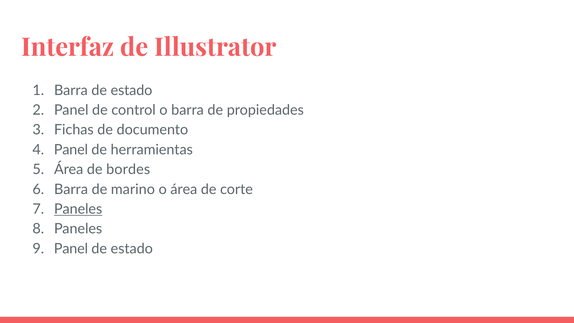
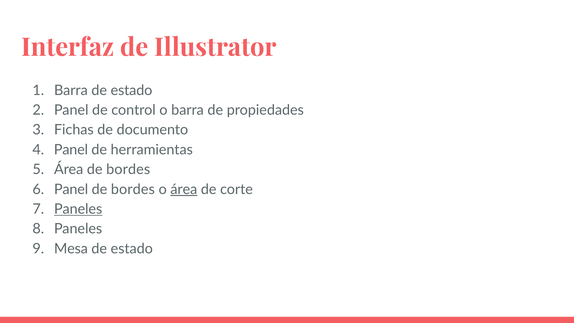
Barra at (71, 189): Barra -> Panel
marino at (133, 189): marino -> bordes
área at (184, 189) underline: none -> present
Panel at (71, 249): Panel -> Mesa
